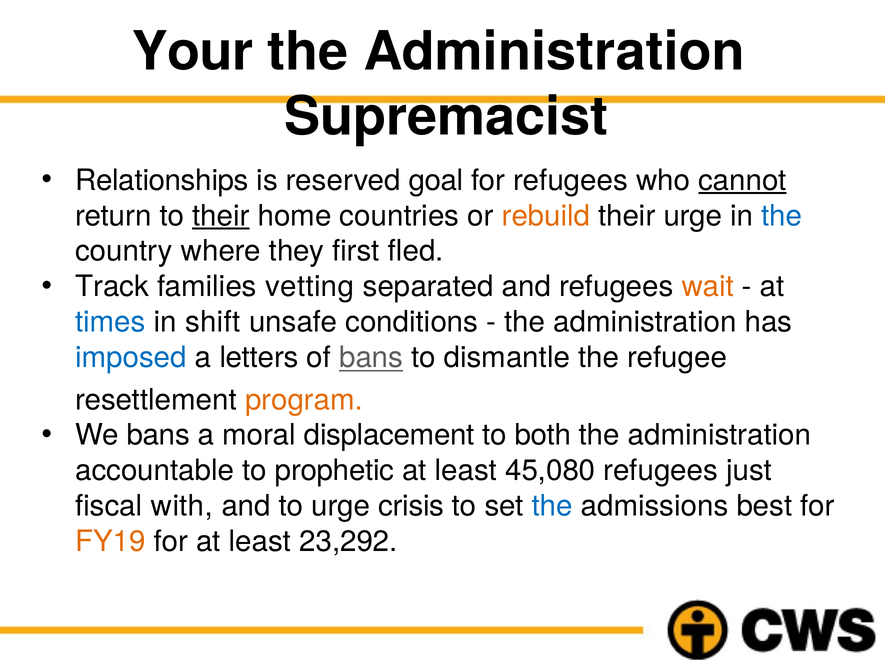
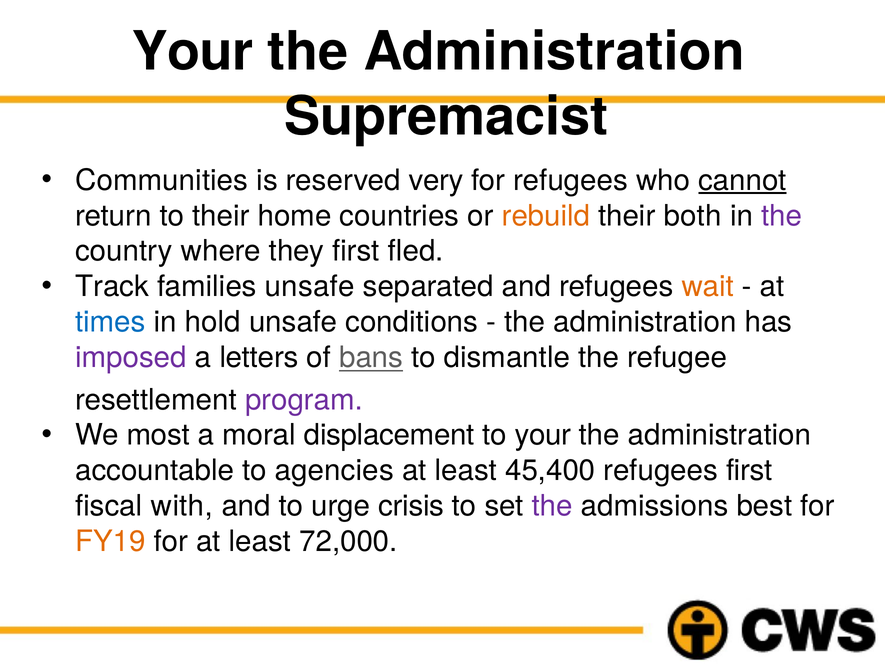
Relationships: Relationships -> Communities
goal: goal -> very
their at (221, 216) underline: present -> none
their urge: urge -> both
the at (782, 216) colour: blue -> purple
families vetting: vetting -> unsafe
shift: shift -> hold
imposed colour: blue -> purple
program colour: orange -> purple
We bans: bans -> most
to both: both -> your
prophetic: prophetic -> agencies
45,080: 45,080 -> 45,400
refugees just: just -> first
the at (552, 506) colour: blue -> purple
23,292: 23,292 -> 72,000
